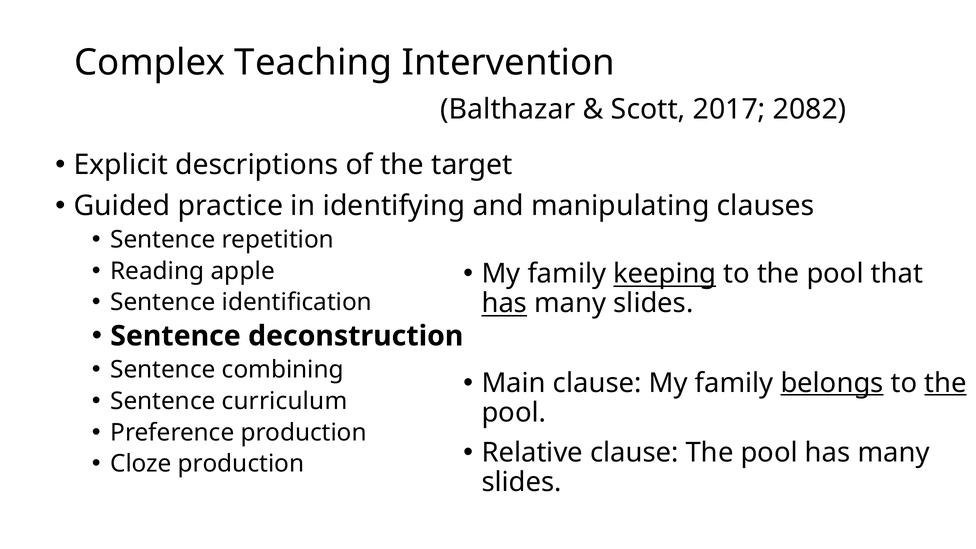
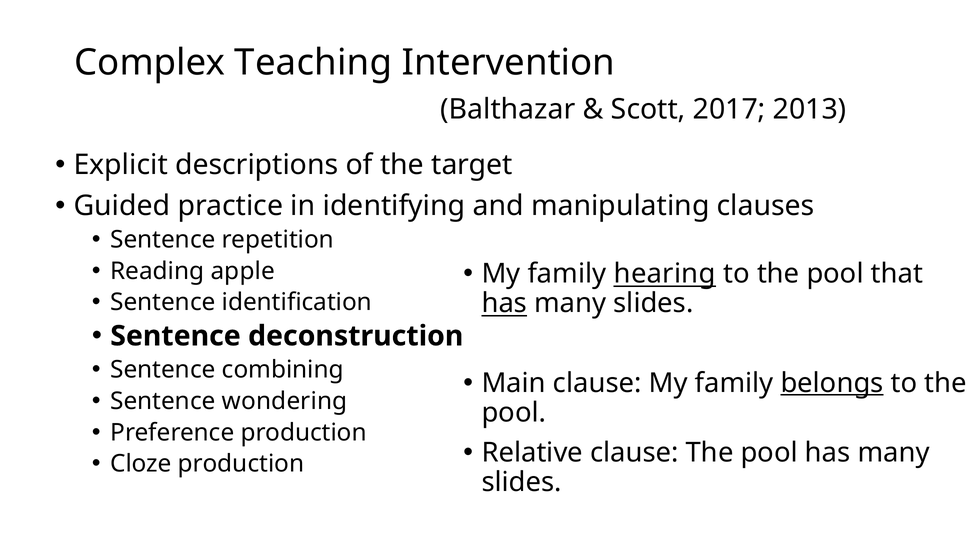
2082: 2082 -> 2013
keeping: keeping -> hearing
the at (945, 383) underline: present -> none
curriculum: curriculum -> wondering
